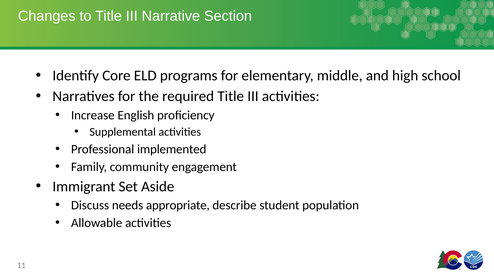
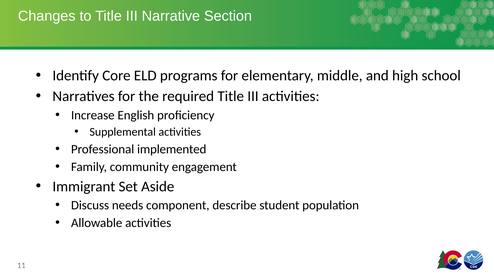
appropriate: appropriate -> component
